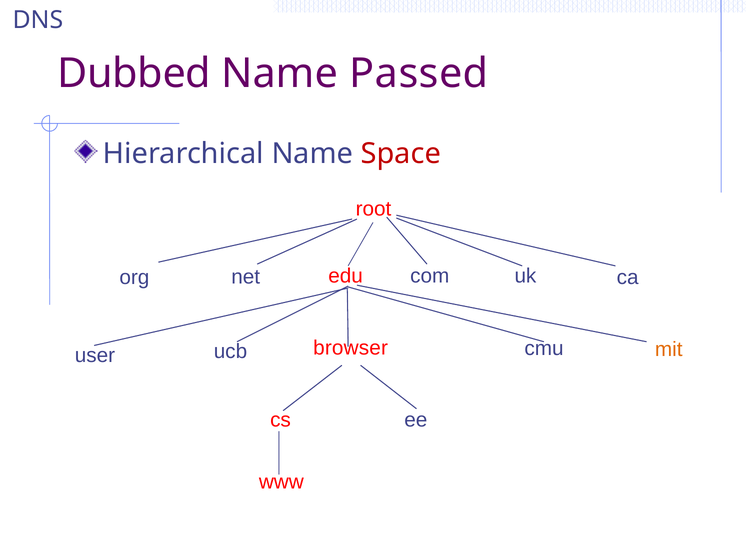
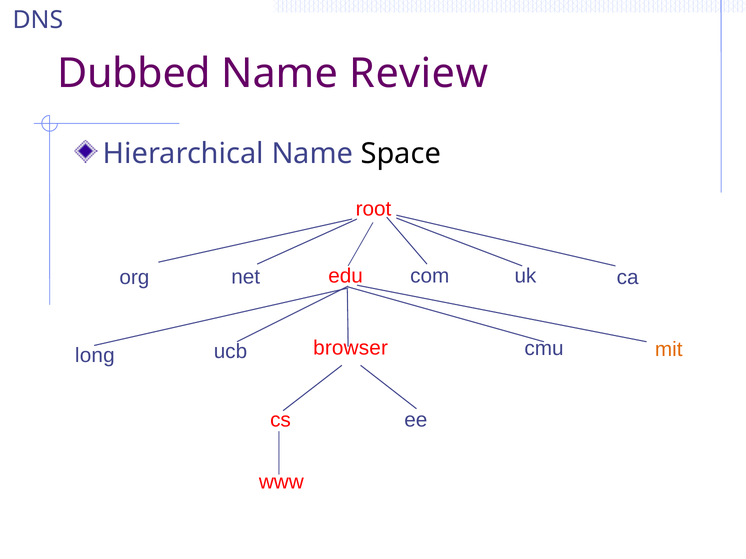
Passed: Passed -> Review
Space colour: red -> black
user: user -> long
